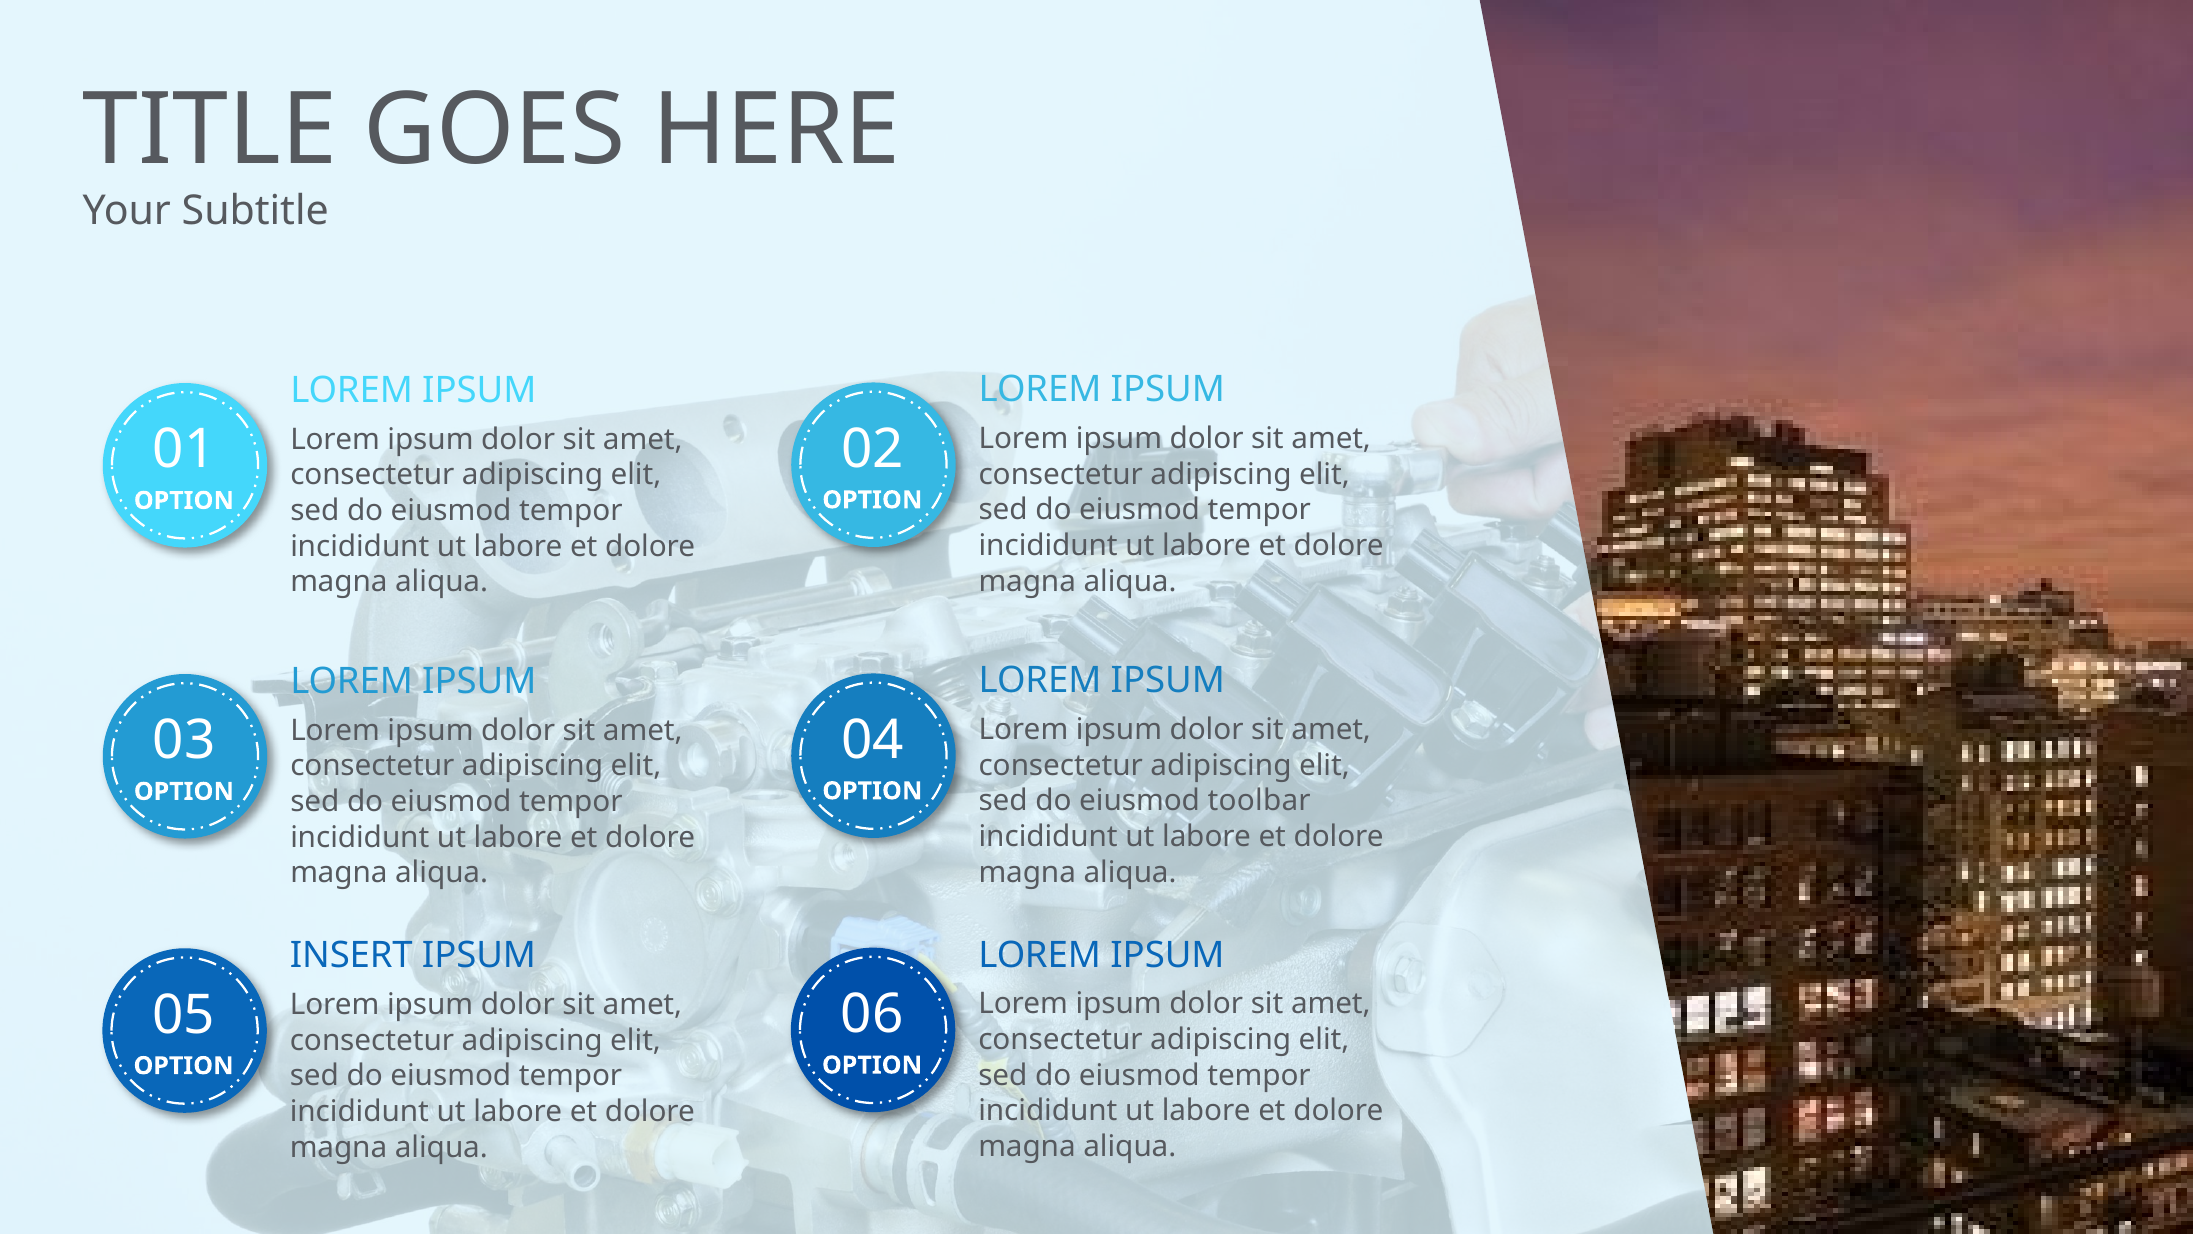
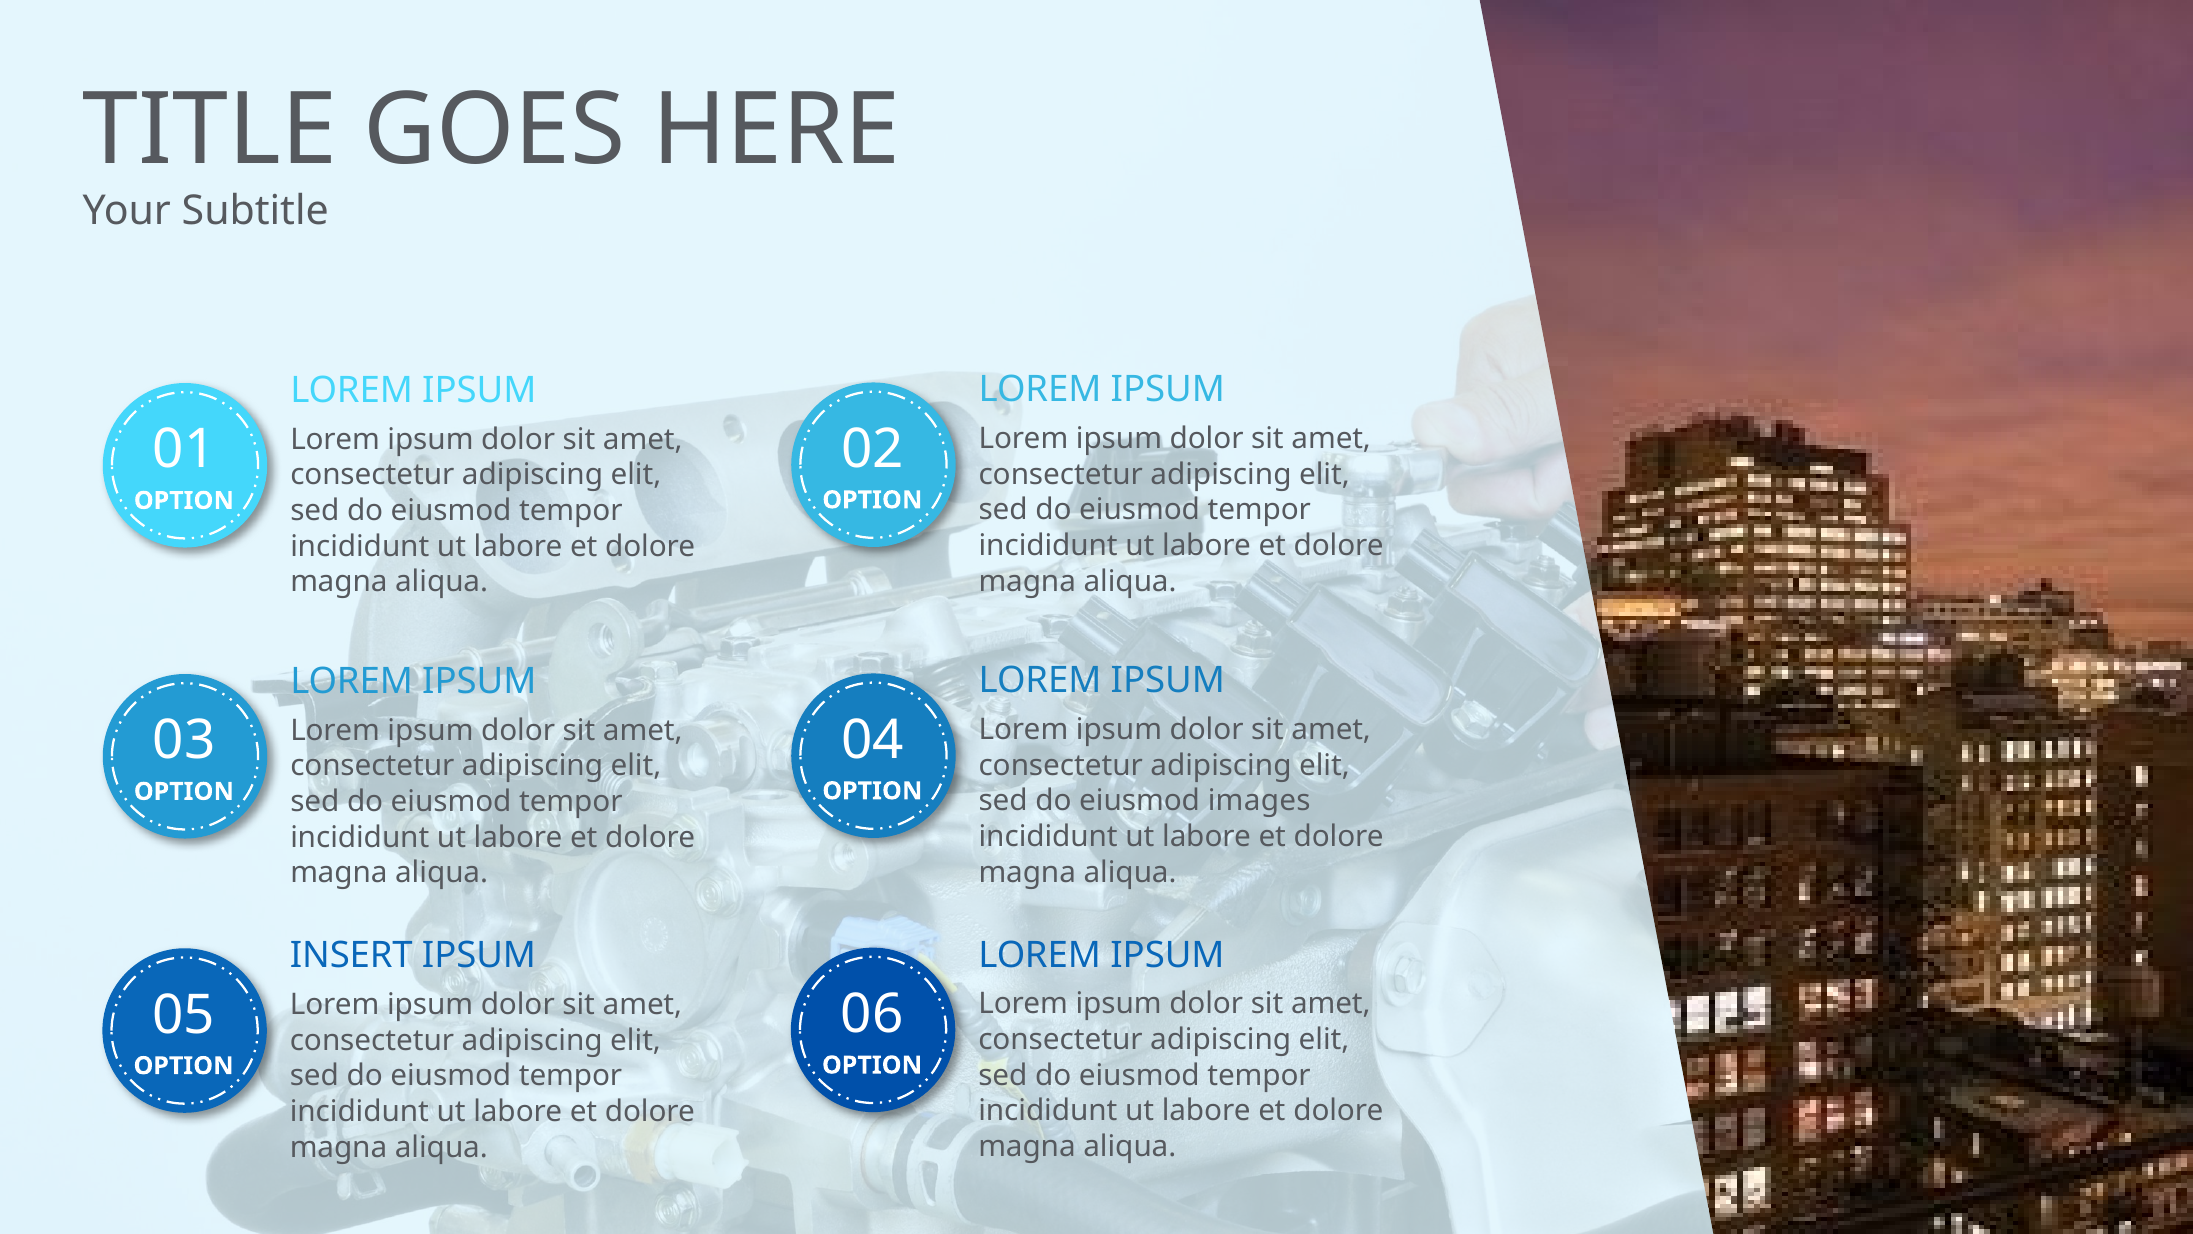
toolbar: toolbar -> images
